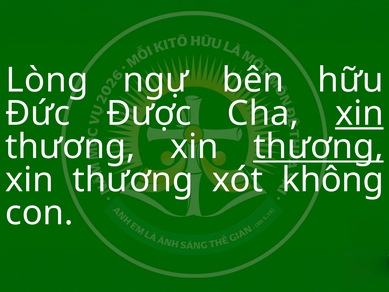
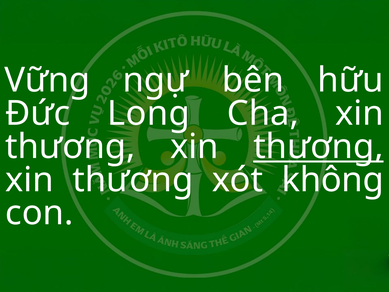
Lòng: Lòng -> Vững
Được: Được -> Long
xin at (359, 114) underline: present -> none
